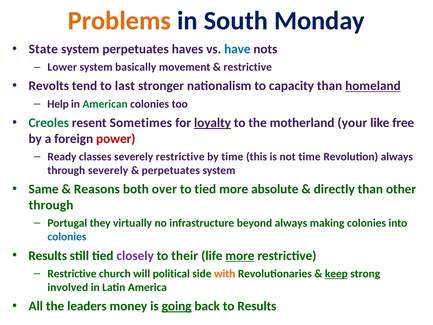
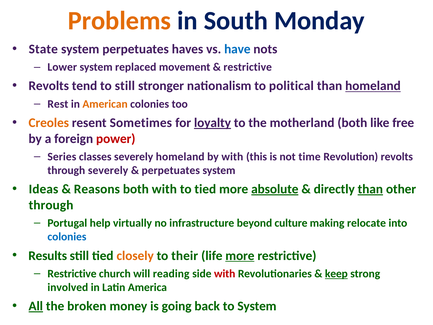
basically: basically -> replaced
to last: last -> still
capacity: capacity -> political
Help: Help -> Rest
American colour: green -> orange
Creoles colour: green -> orange
motherland your: your -> both
Ready: Ready -> Series
severely restrictive: restrictive -> homeland
by time: time -> with
Revolution always: always -> revolts
Same: Same -> Ideas
both over: over -> with
absolute underline: none -> present
than at (370, 189) underline: none -> present
they: they -> help
beyond always: always -> culture
making colonies: colonies -> relocate
closely colour: purple -> orange
political: political -> reading
with at (225, 273) colour: orange -> red
All underline: none -> present
leaders: leaders -> broken
going underline: present -> none
to Results: Results -> System
